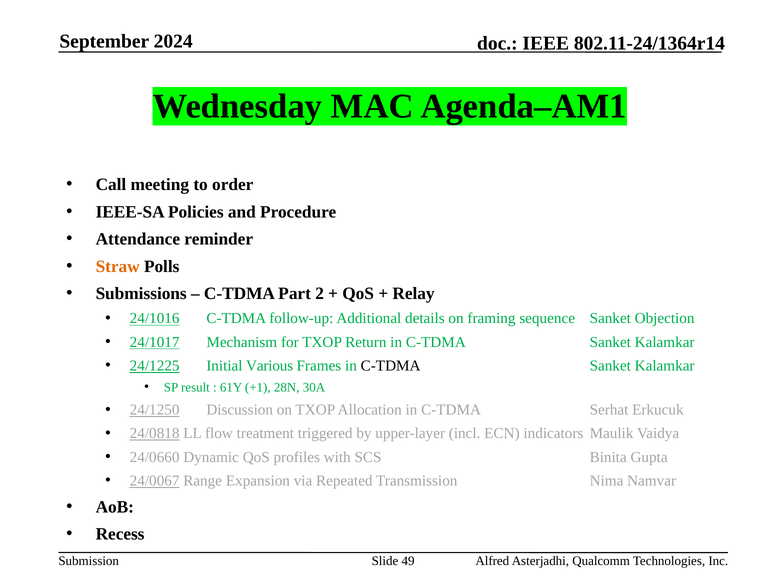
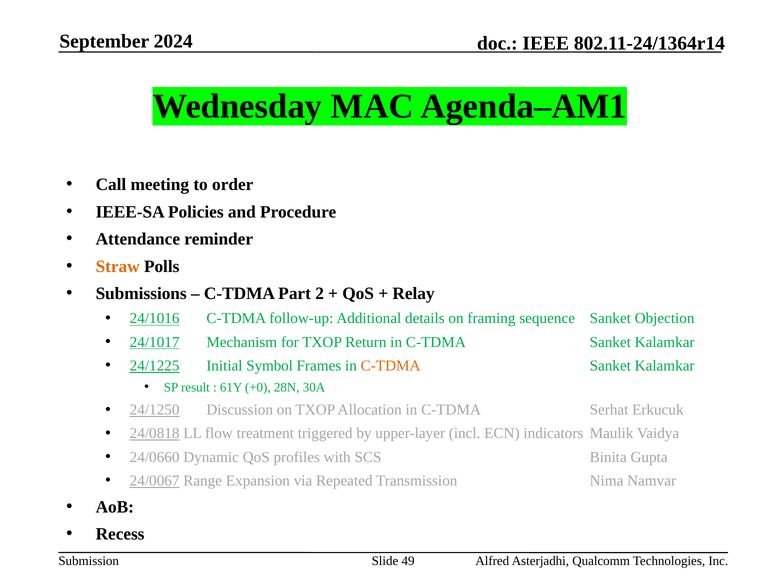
Various: Various -> Symbol
C-TDMA at (391, 366) colour: black -> orange
+1: +1 -> +0
